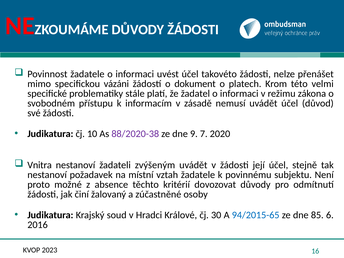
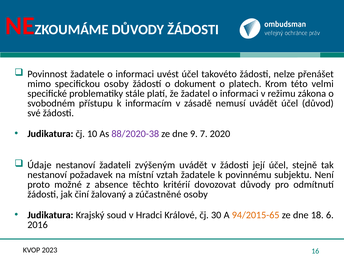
specifickou vázáni: vázáni -> osoby
Vnitra: Vnitra -> Údaje
94/2015-65 colour: blue -> orange
85: 85 -> 18
